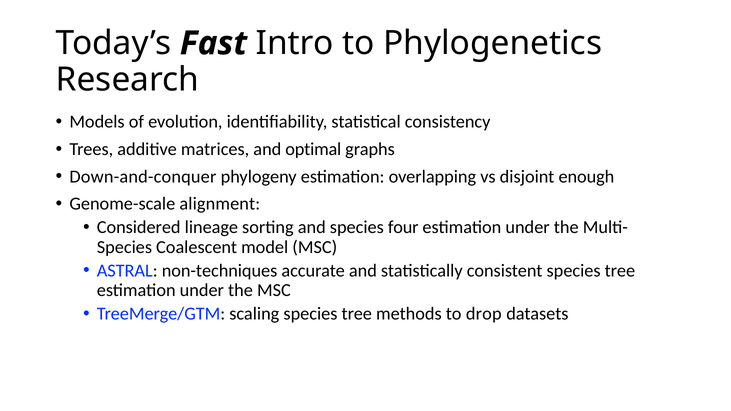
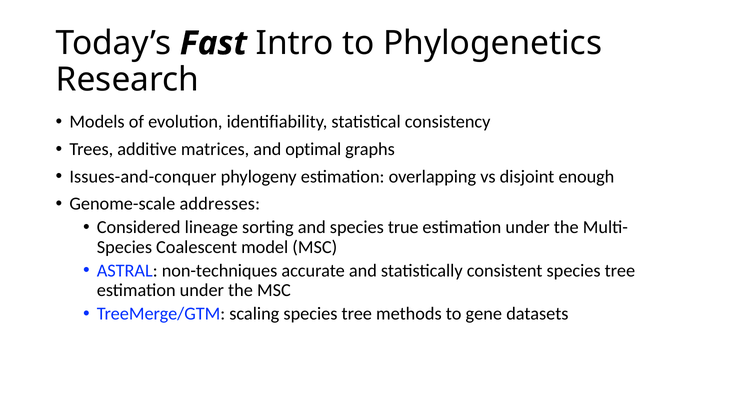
Down-and-conquer: Down-and-conquer -> Issues-and-conquer
alignment: alignment -> addresses
four: four -> true
drop: drop -> gene
